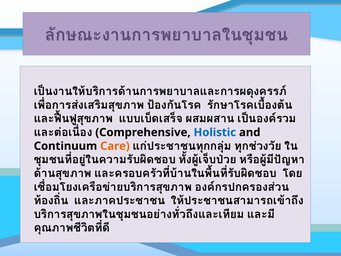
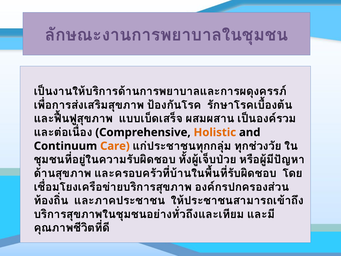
Holistic colour: blue -> orange
